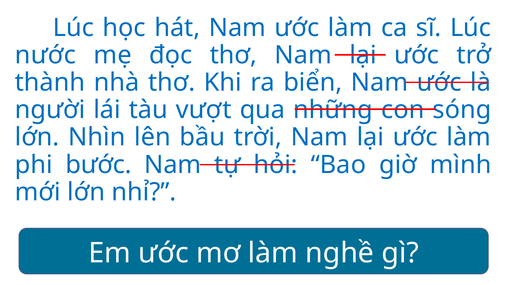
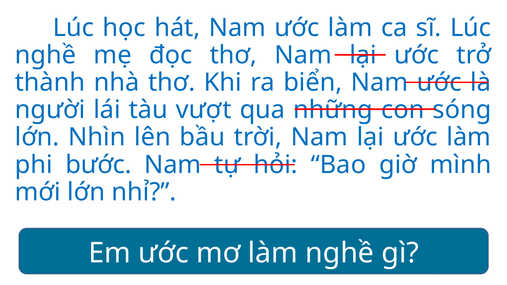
nước at (45, 55): nước -> nghề
